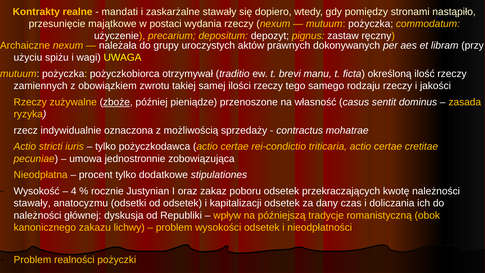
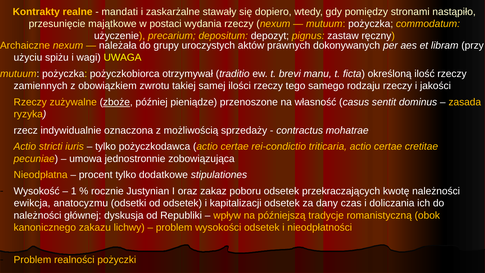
4: 4 -> 1
stawały at (32, 203): stawały -> ewikcja
